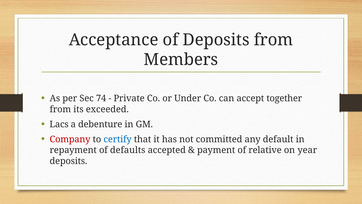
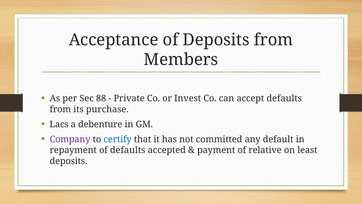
74: 74 -> 88
Under: Under -> Invest
accept together: together -> defaults
exceeded: exceeded -> purchase
Company colour: red -> purple
year: year -> least
